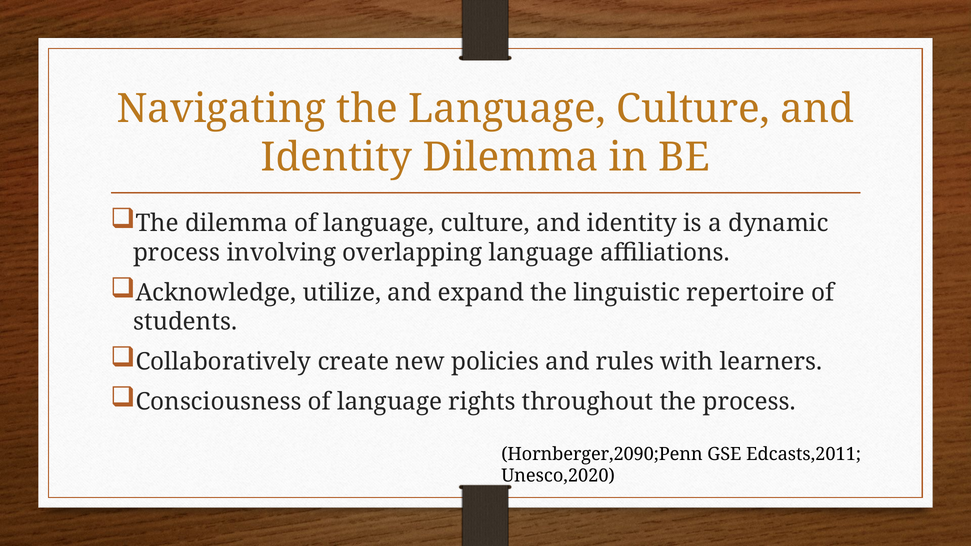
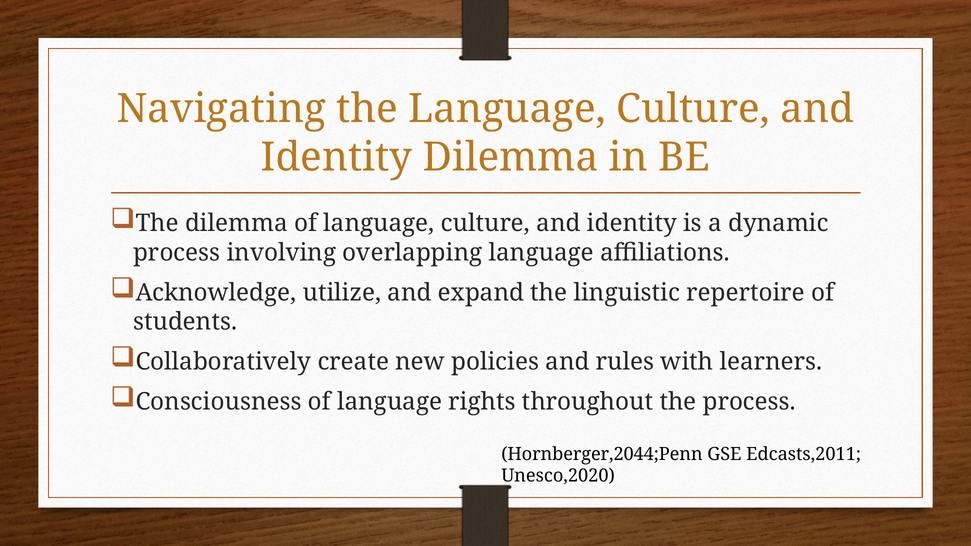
Hornberger,2090;Penn: Hornberger,2090;Penn -> Hornberger,2044;Penn
